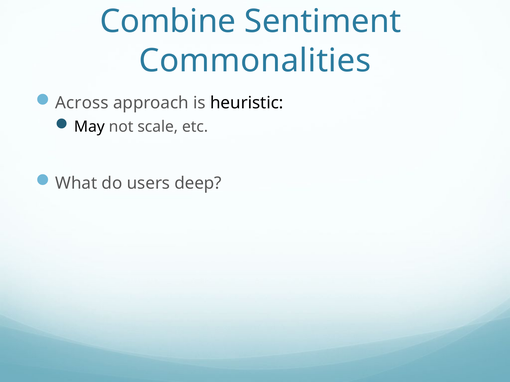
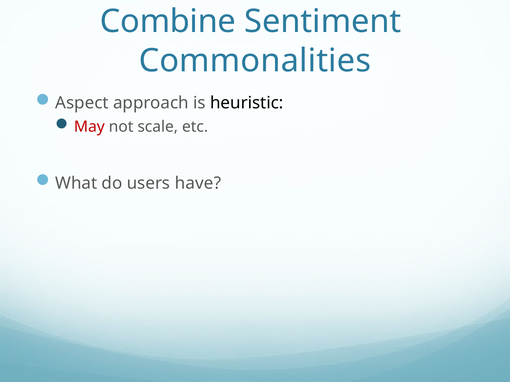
Across: Across -> Aspect
May colour: black -> red
deep: deep -> have
